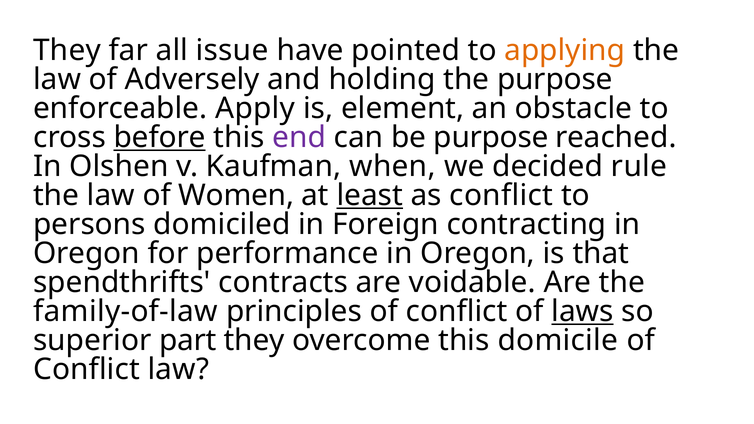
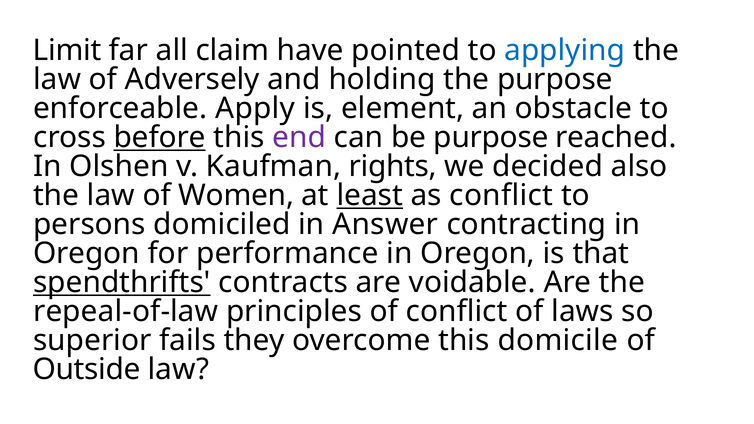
They at (67, 50): They -> Limit
issue: issue -> claim
applying colour: orange -> blue
when: when -> rights
rule: rule -> also
Foreign: Foreign -> Answer
spendthrifts underline: none -> present
family-of-law: family-of-law -> repeal-of-law
laws underline: present -> none
part: part -> fails
Conflict at (87, 370): Conflict -> Outside
